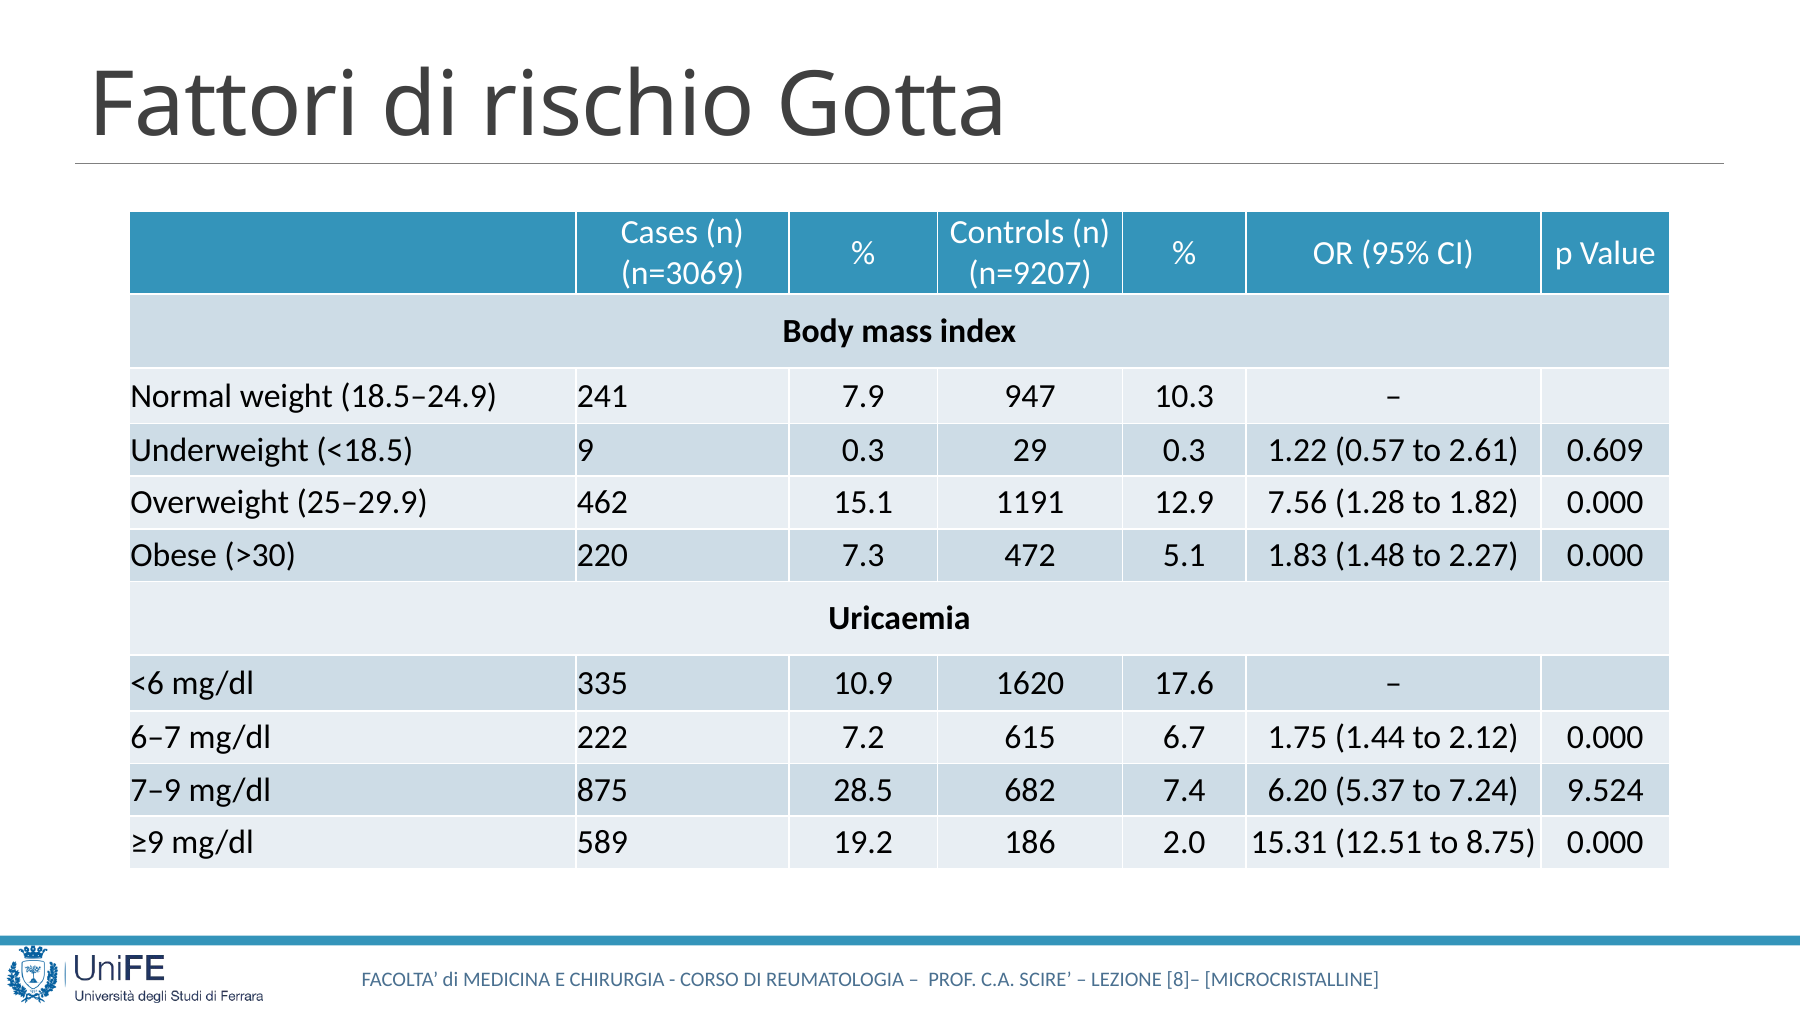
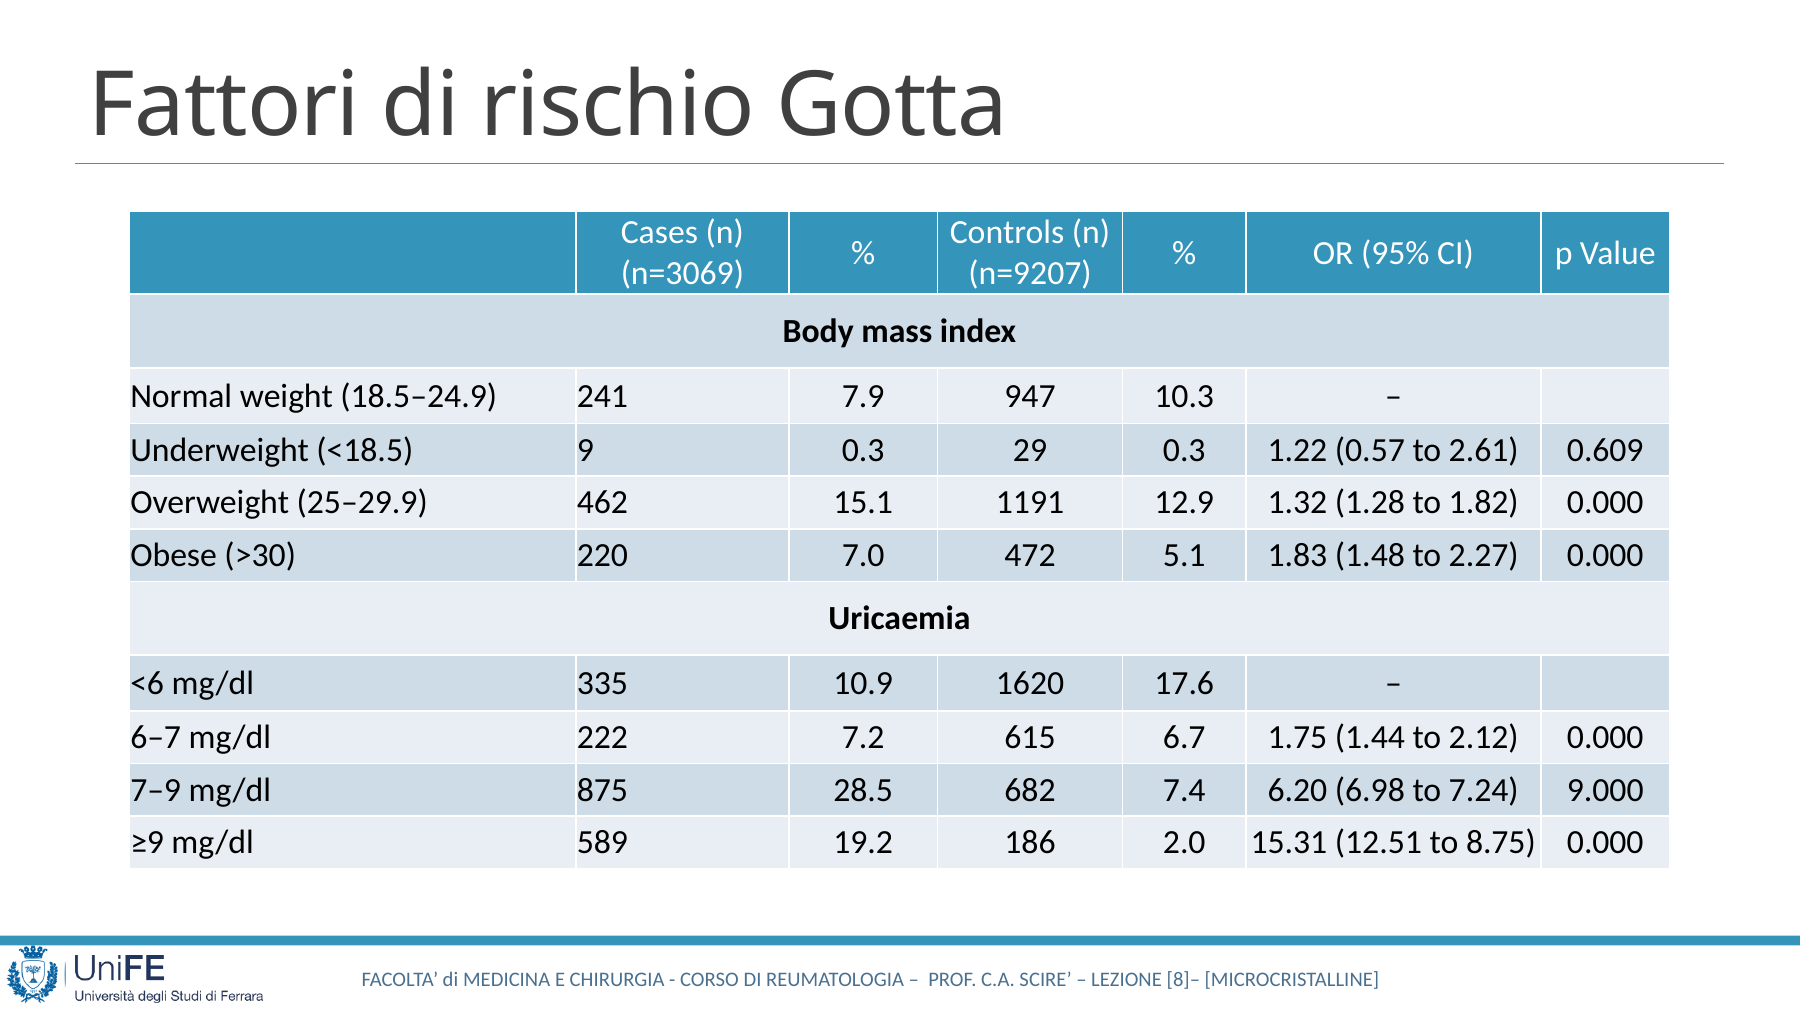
7.56: 7.56 -> 1.32
7.3: 7.3 -> 7.0
5.37: 5.37 -> 6.98
9.524: 9.524 -> 9.000
